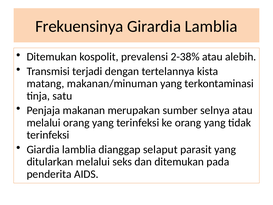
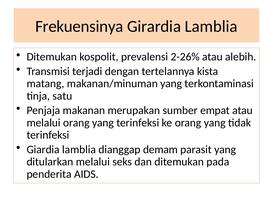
2-38%: 2-38% -> 2-26%
selnya: selnya -> empat
selaput: selaput -> demam
